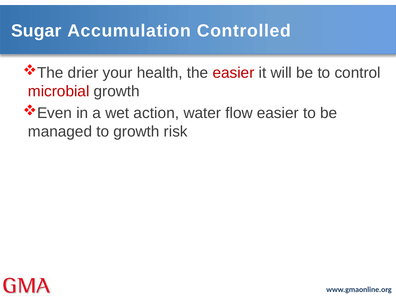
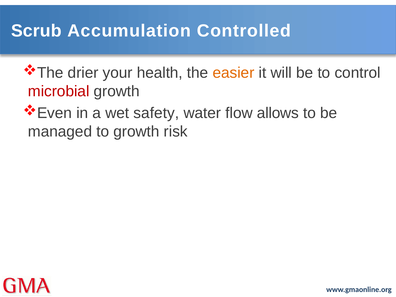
Sugar: Sugar -> Scrub
easier at (233, 73) colour: red -> orange
action: action -> safety
flow easier: easier -> allows
